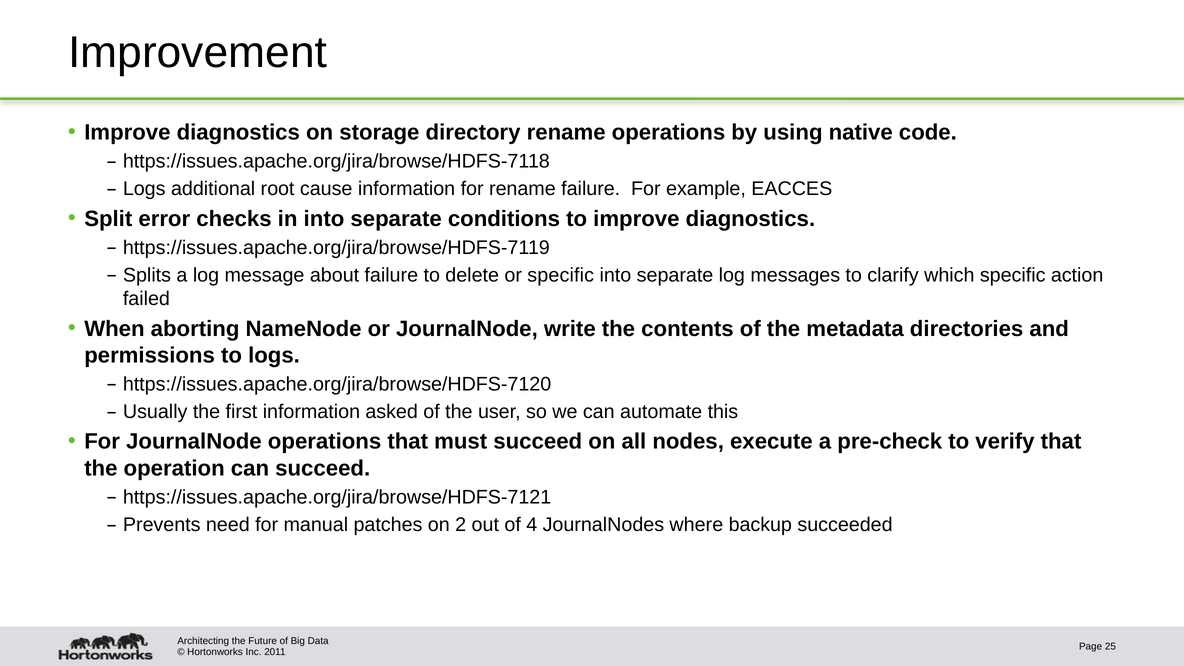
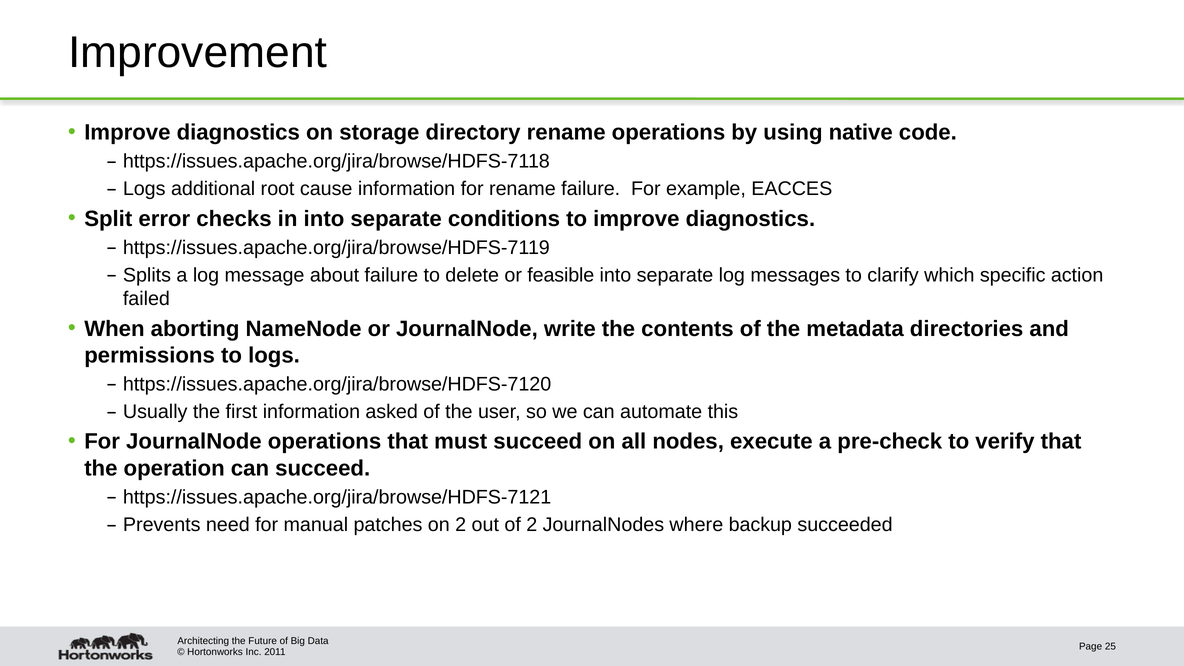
or specific: specific -> feasible
of 4: 4 -> 2
